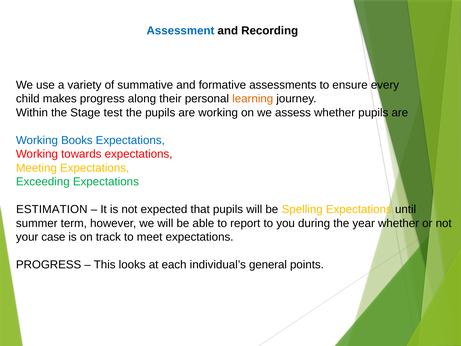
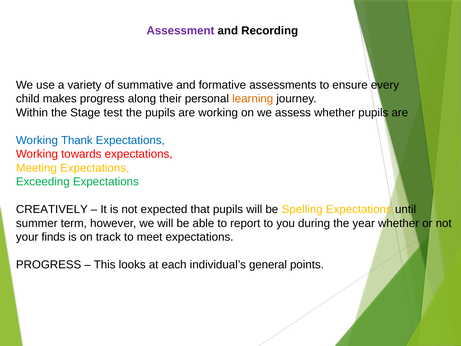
Assessment colour: blue -> purple
Books: Books -> Thank
ESTIMATION: ESTIMATION -> CREATIVELY
case: case -> finds
